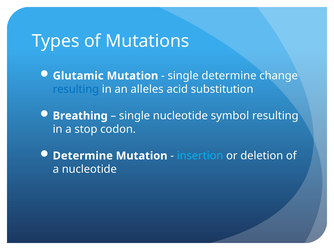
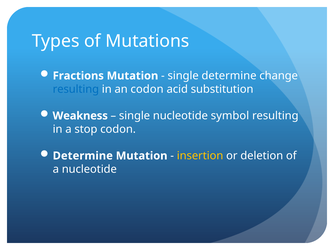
Glutamic: Glutamic -> Fractions
an alleles: alleles -> codon
Breathing: Breathing -> Weakness
insertion colour: light blue -> yellow
